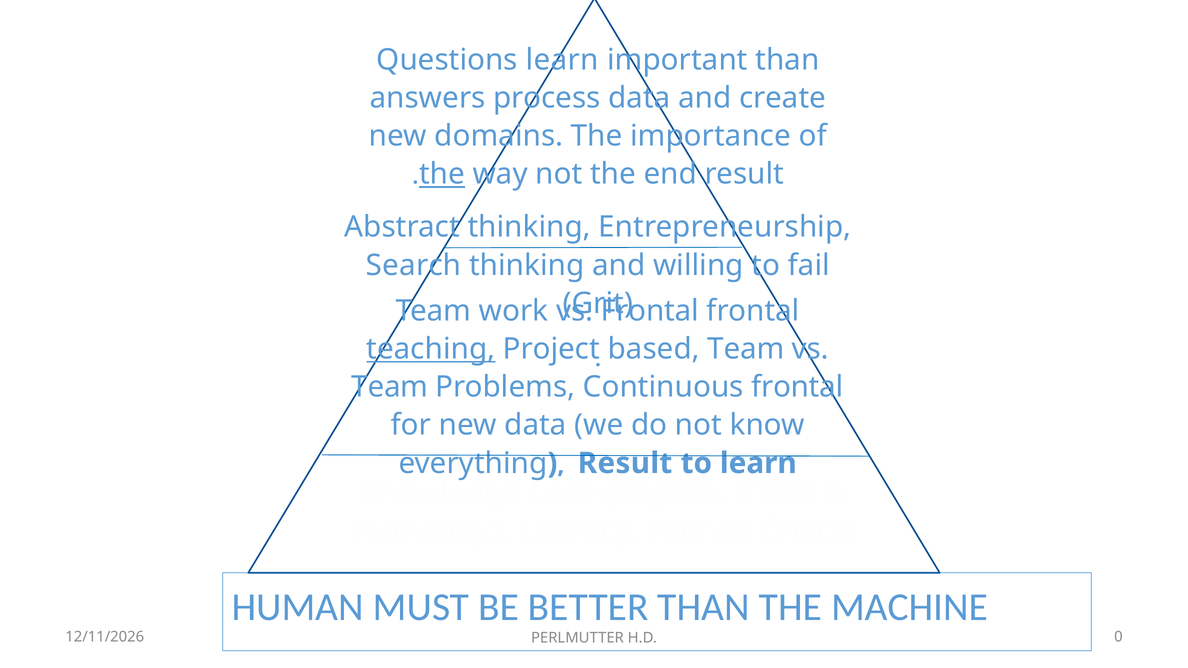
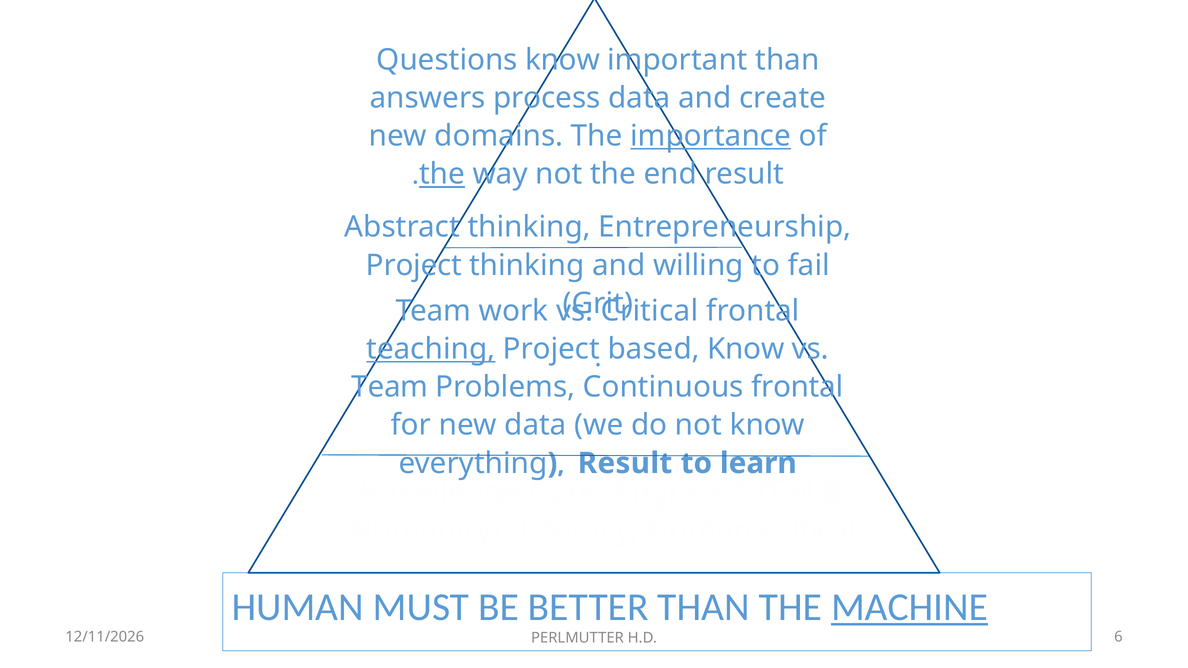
Questions learn: learn -> know
importance underline: none -> present
Search at (414, 265): Search -> Project
Frontal at (650, 311): Frontal -> Critical
based Team: Team -> Know
MACHINE underline: none -> present
0: 0 -> 6
